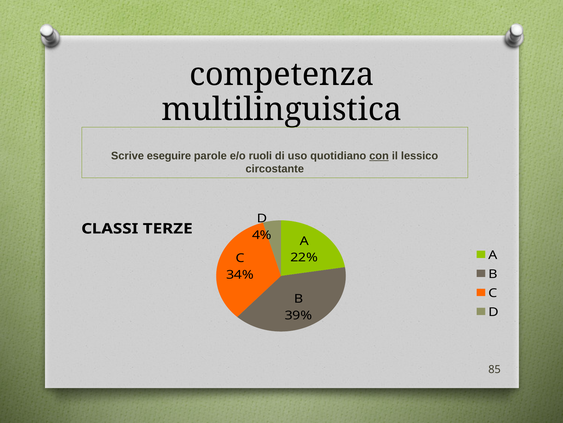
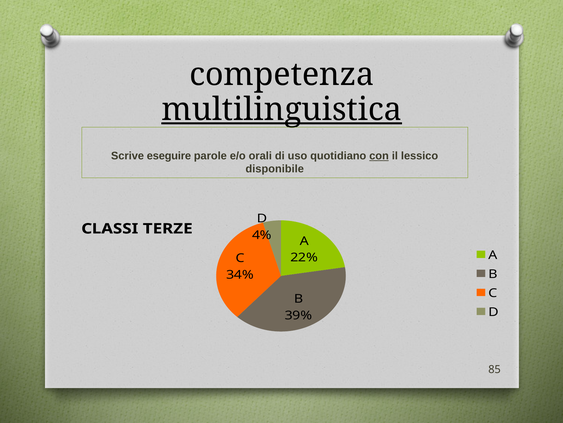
multilinguistica underline: none -> present
ruoli: ruoli -> orali
circostante: circostante -> disponibile
